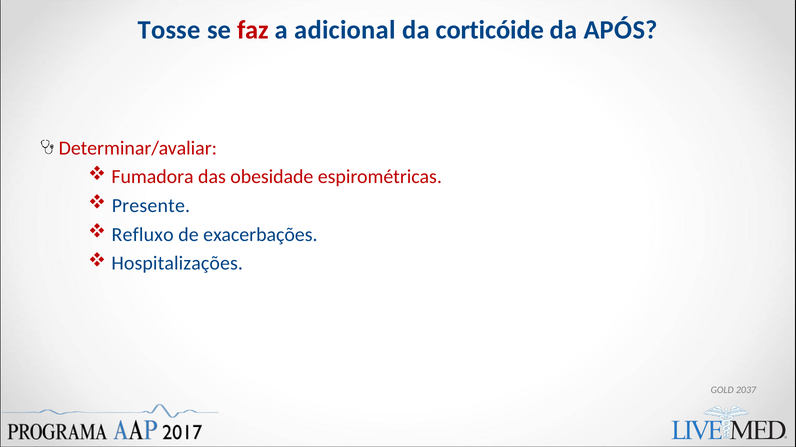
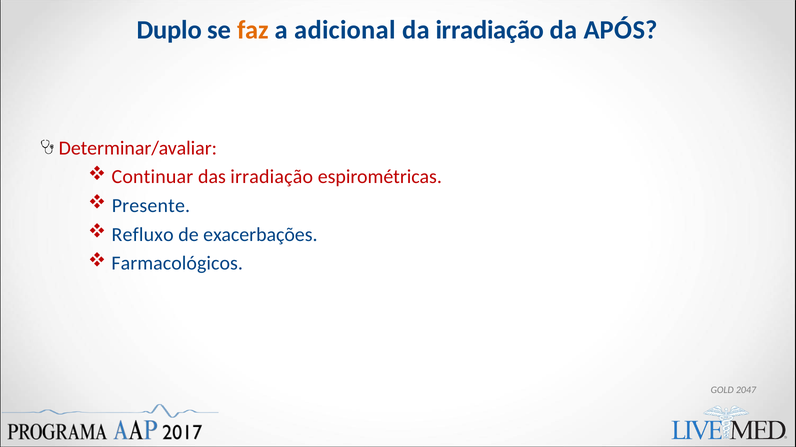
Tosse: Tosse -> Duplo
faz colour: red -> orange
da corticóide: corticóide -> irradiação
Fumadora: Fumadora -> Continuar
das obesidade: obesidade -> irradiação
Hospitalizações: Hospitalizações -> Farmacológicos
2037: 2037 -> 2047
